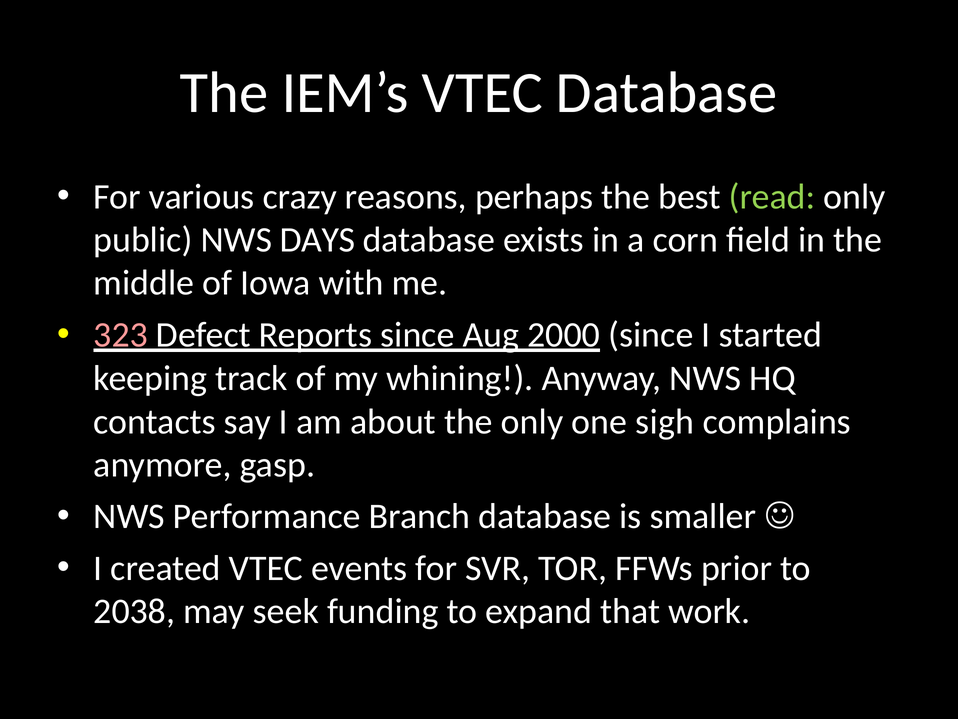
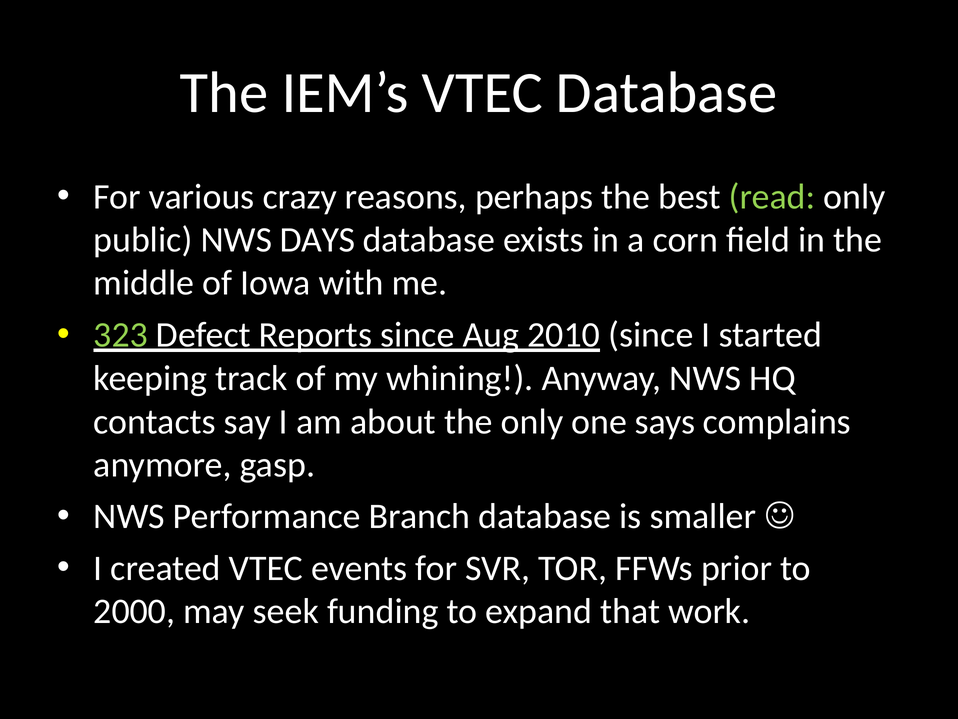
323 colour: pink -> light green
2000: 2000 -> 2010
sigh: sigh -> says
2038: 2038 -> 2000
